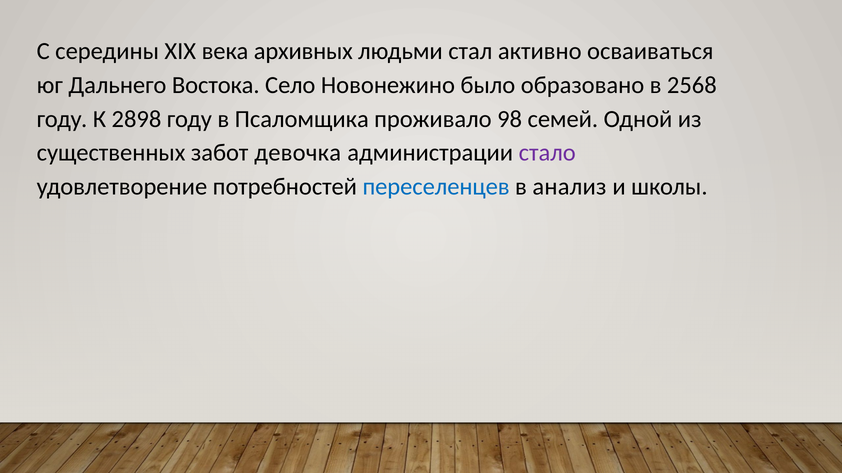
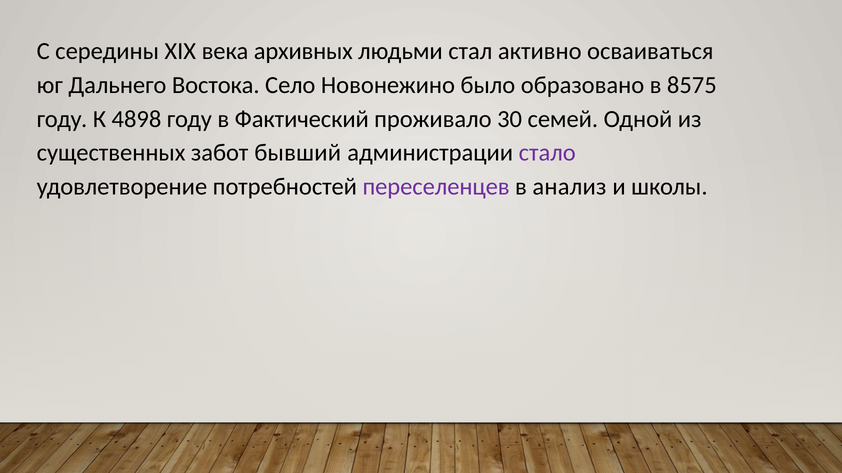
2568: 2568 -> 8575
2898: 2898 -> 4898
Псаломщика: Псаломщика -> Фактический
98: 98 -> 30
девочка: девочка -> бывший
переселенцев colour: blue -> purple
